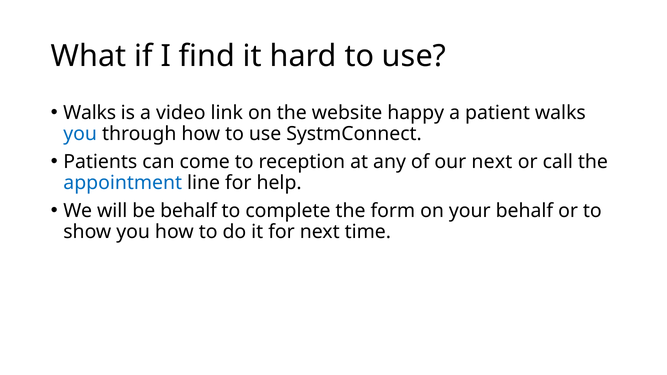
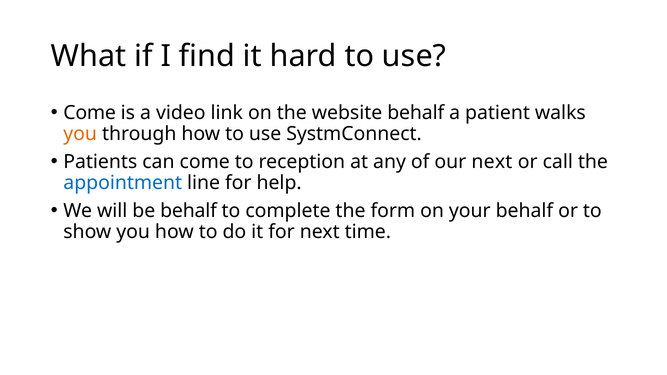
Walks at (90, 113): Walks -> Come
website happy: happy -> behalf
you at (80, 134) colour: blue -> orange
